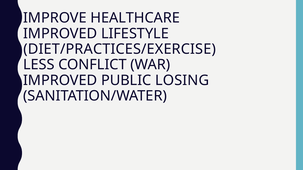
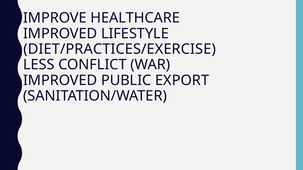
LOSING: LOSING -> EXPORT
